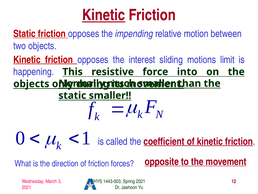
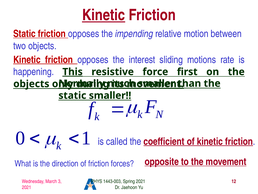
limit: limit -> rate
This underline: none -> present
into: into -> first
